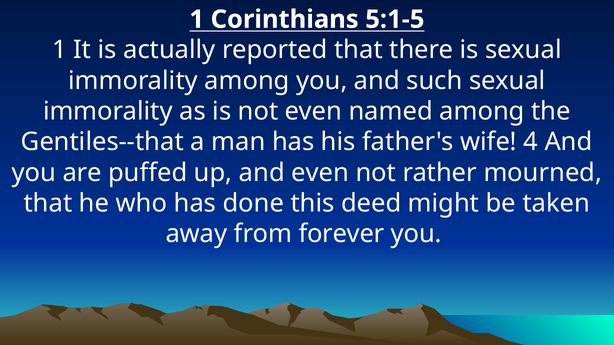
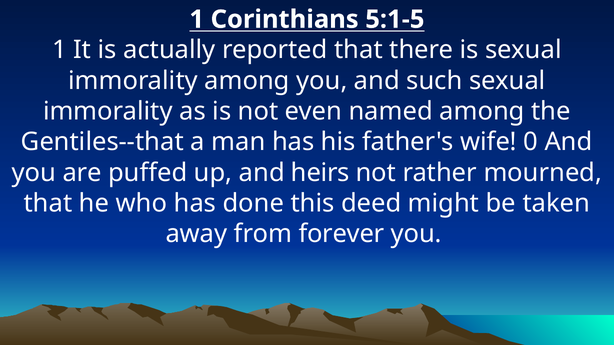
4: 4 -> 0
and even: even -> heirs
